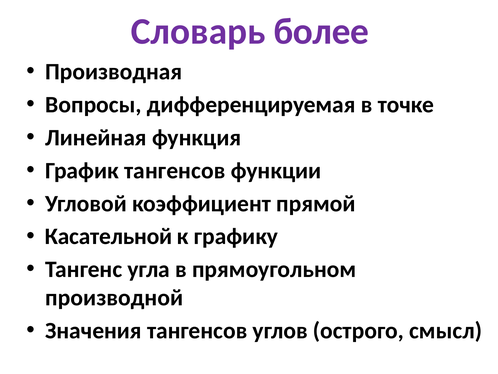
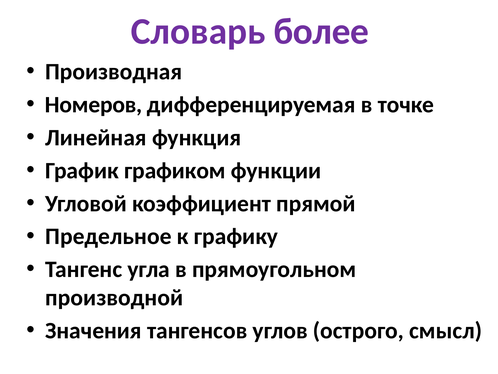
Вопросы: Вопросы -> Номеров
График тангенсов: тангенсов -> графиком
Касательной: Касательной -> Предельное
